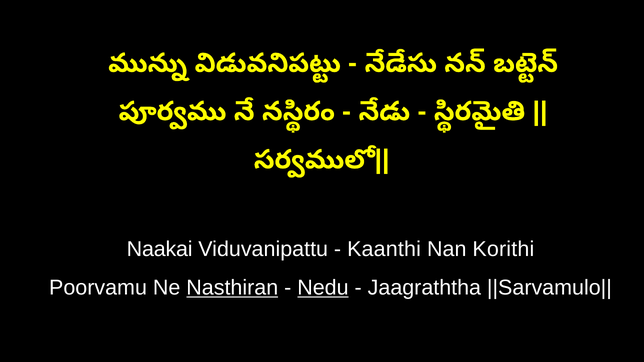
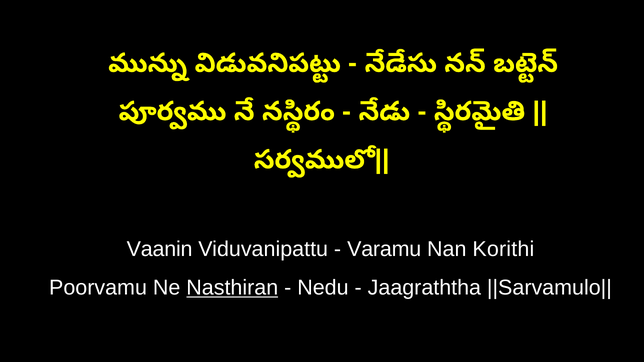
Naakai: Naakai -> Vaanin
Kaanthi: Kaanthi -> Varamu
Nedu underline: present -> none
